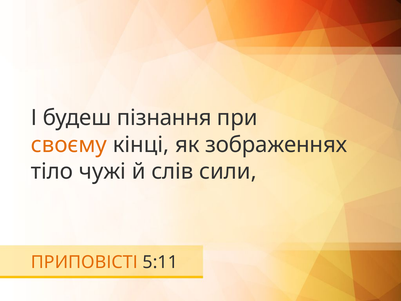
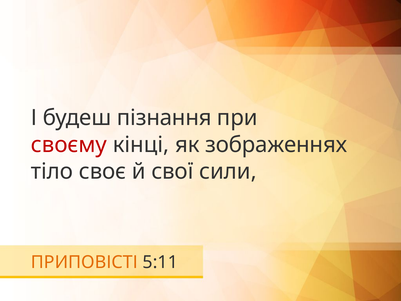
своєму colour: orange -> red
чужі: чужі -> своє
слів: слів -> свої
